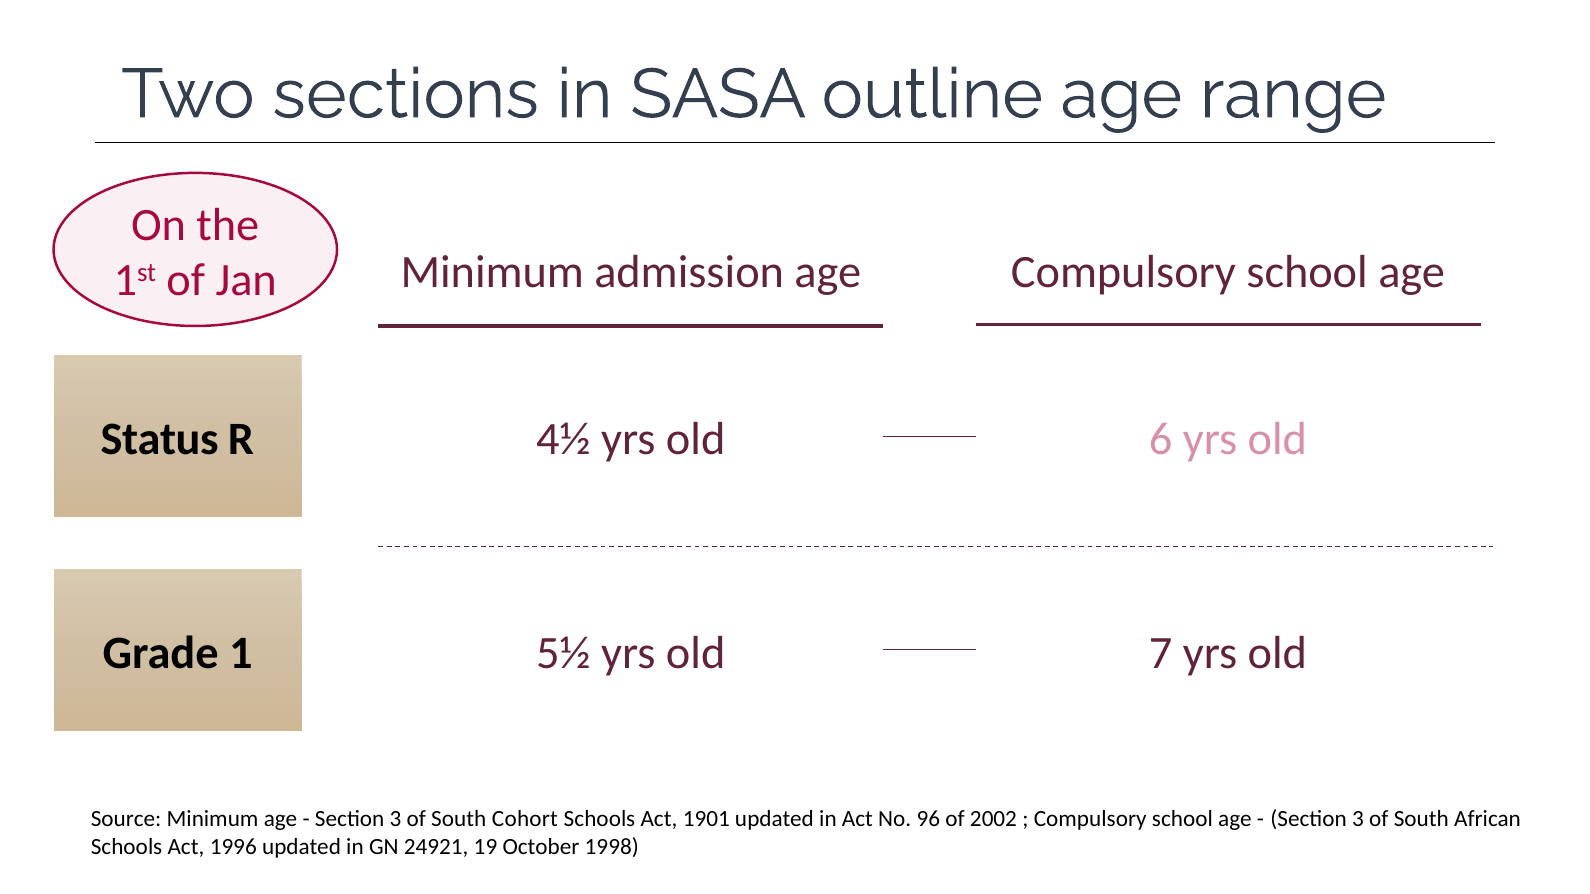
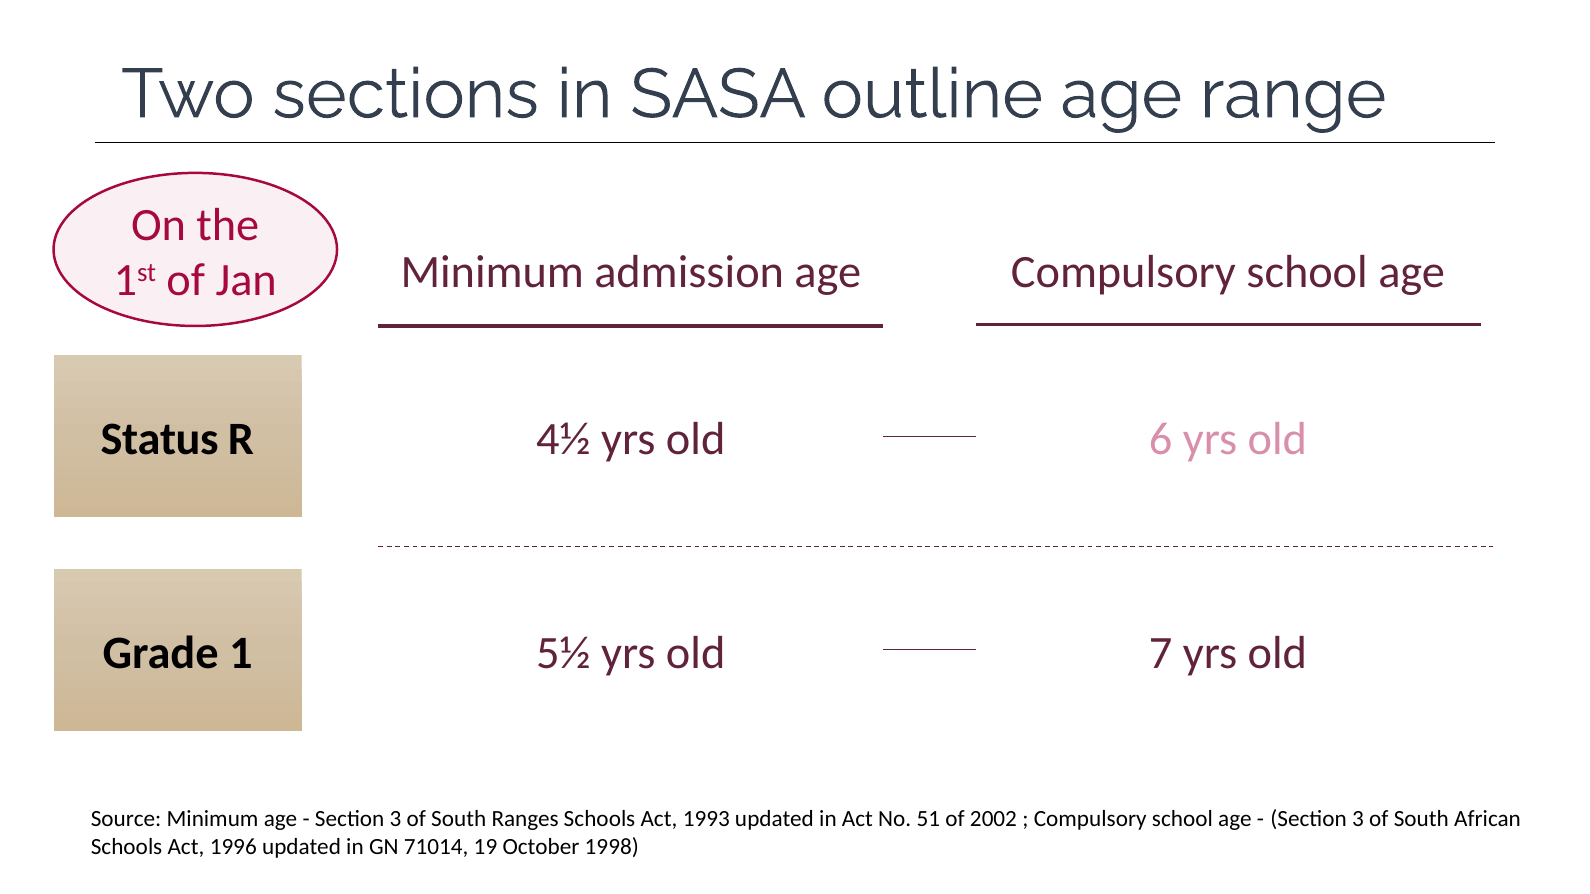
Cohort: Cohort -> Ranges
1901: 1901 -> 1993
96: 96 -> 51
24921: 24921 -> 71014
